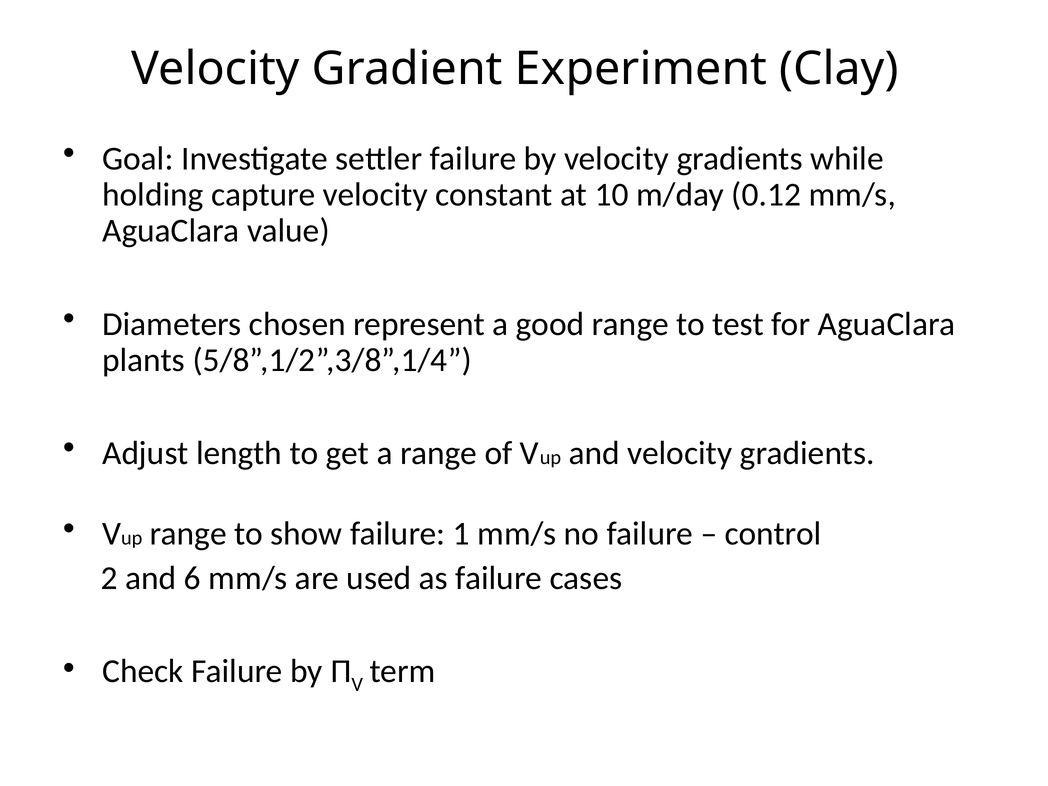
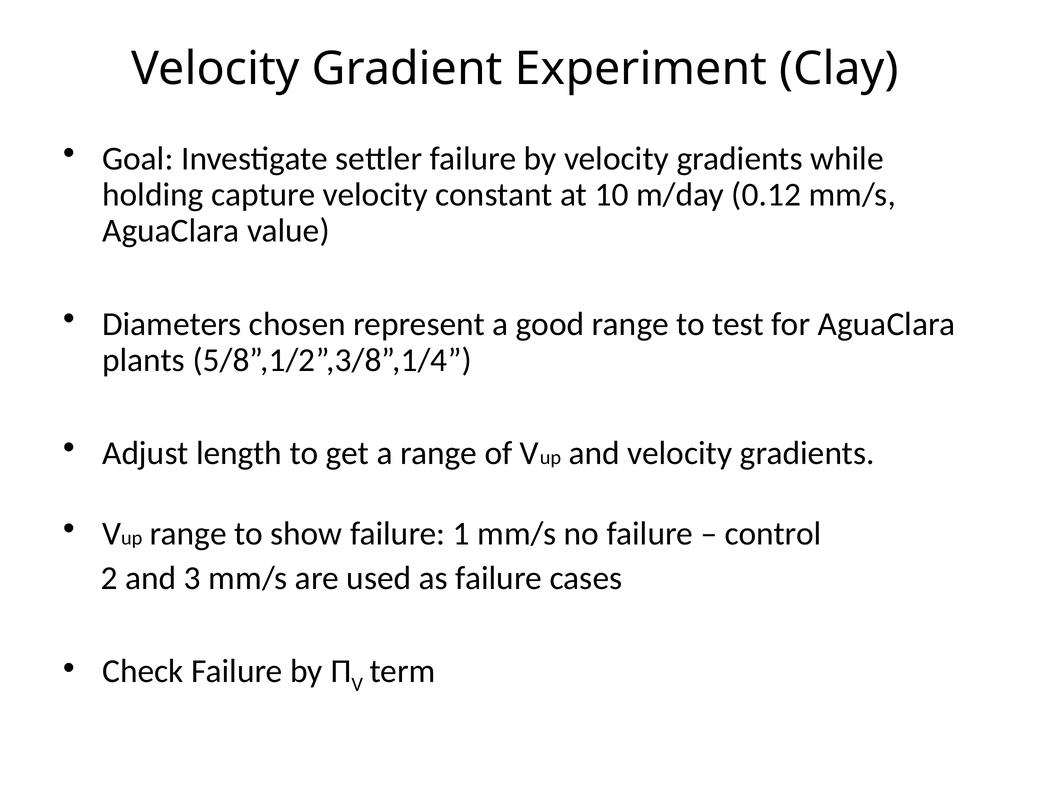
6: 6 -> 3
